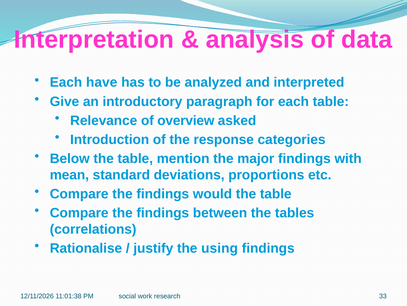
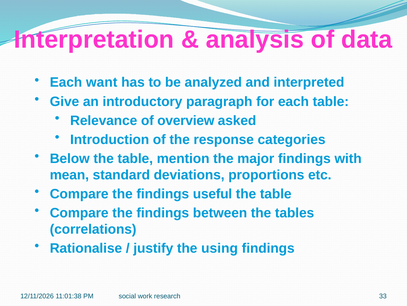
have: have -> want
would: would -> useful
